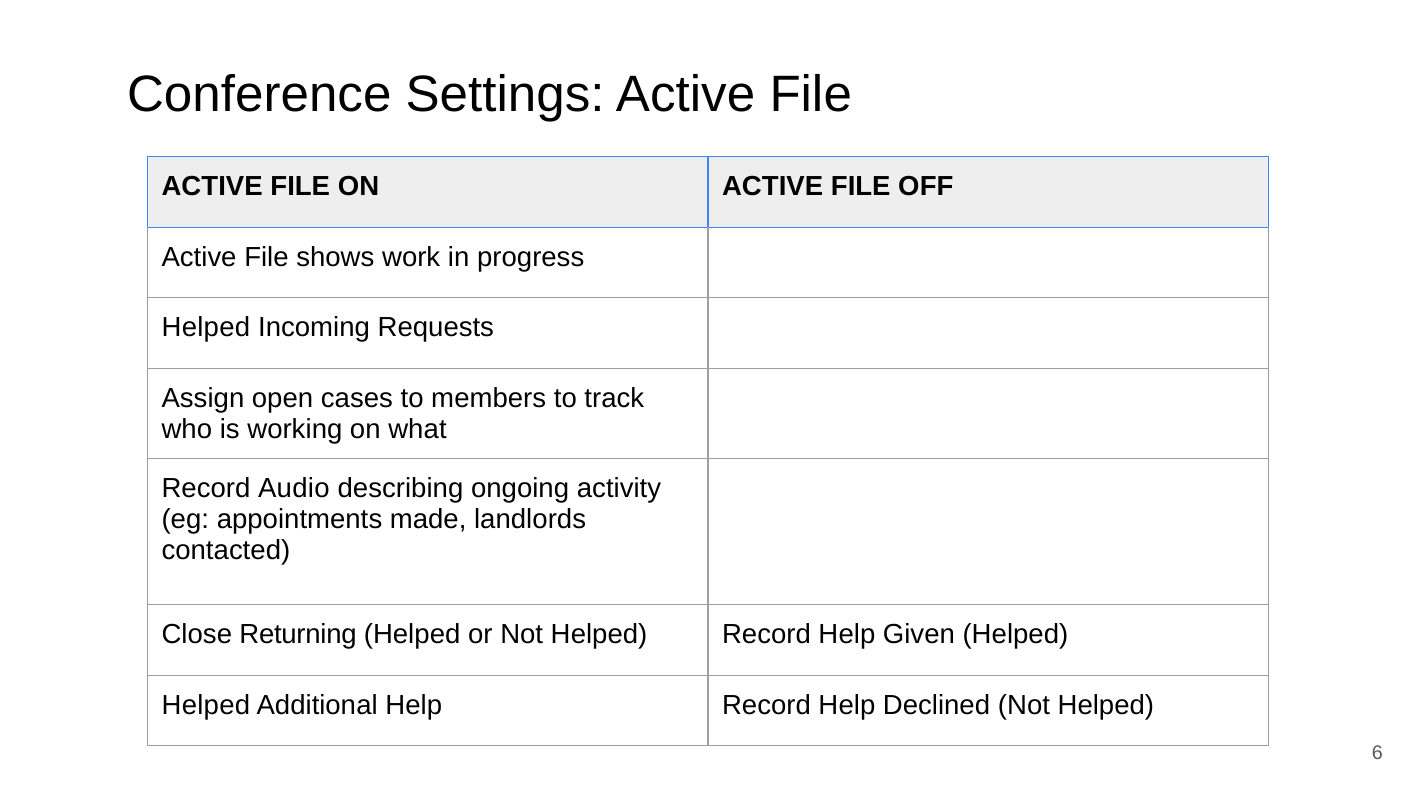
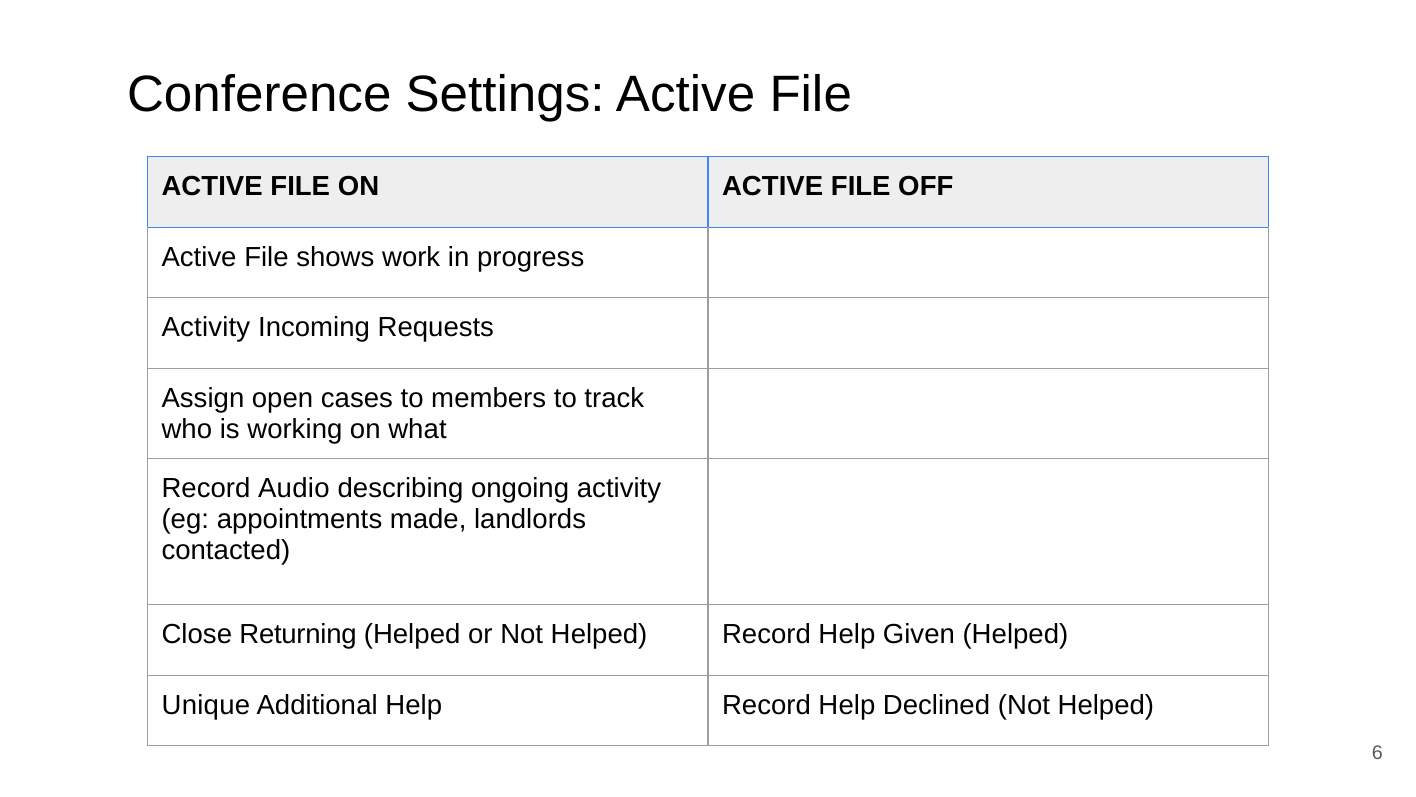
Helped at (206, 328): Helped -> Activity
Helped at (206, 705): Helped -> Unique
